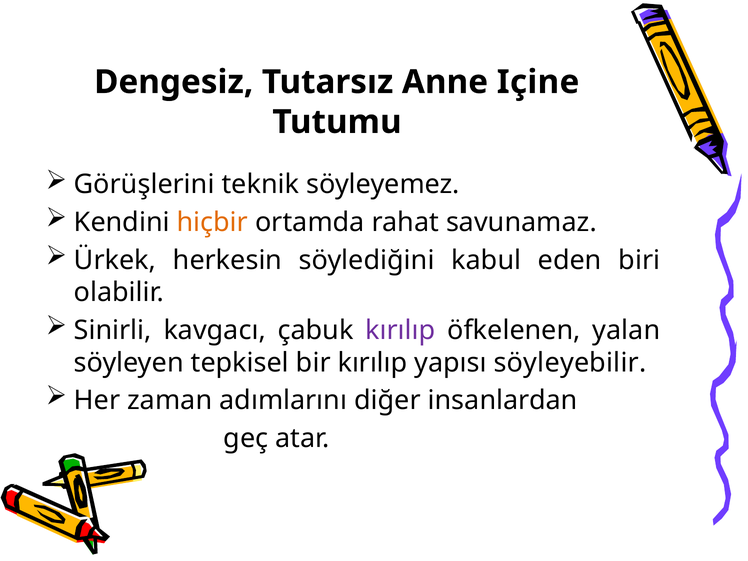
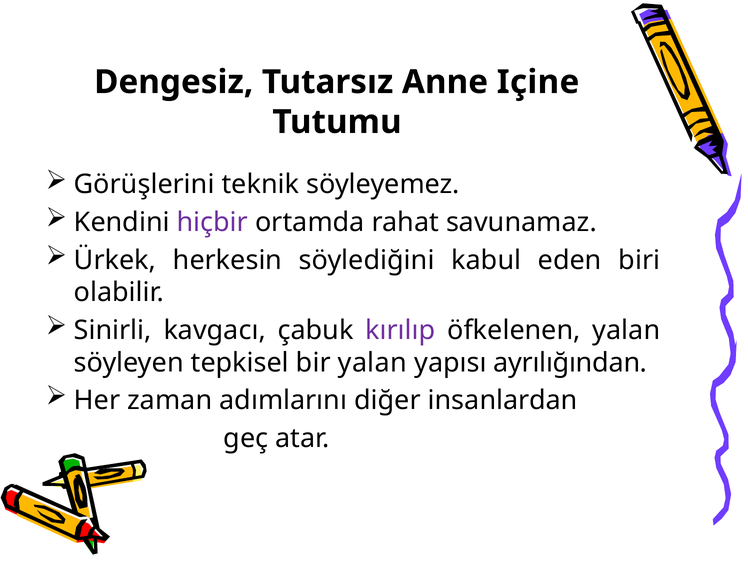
hiçbir colour: orange -> purple
bir kırılıp: kırılıp -> yalan
söyleyebilir: söyleyebilir -> ayrılığından
